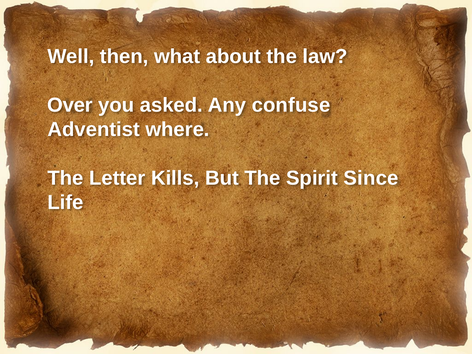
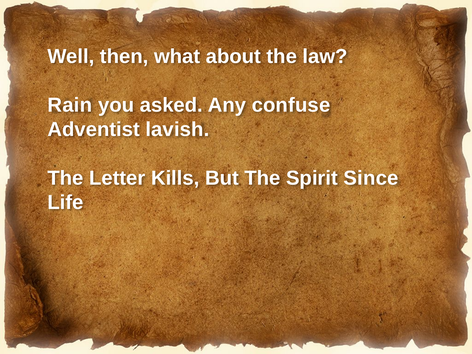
Over: Over -> Rain
where: where -> lavish
